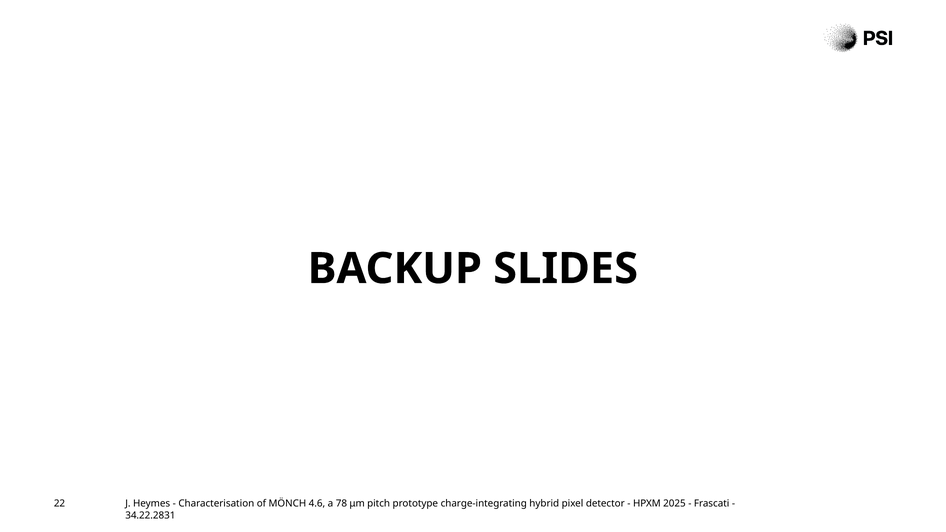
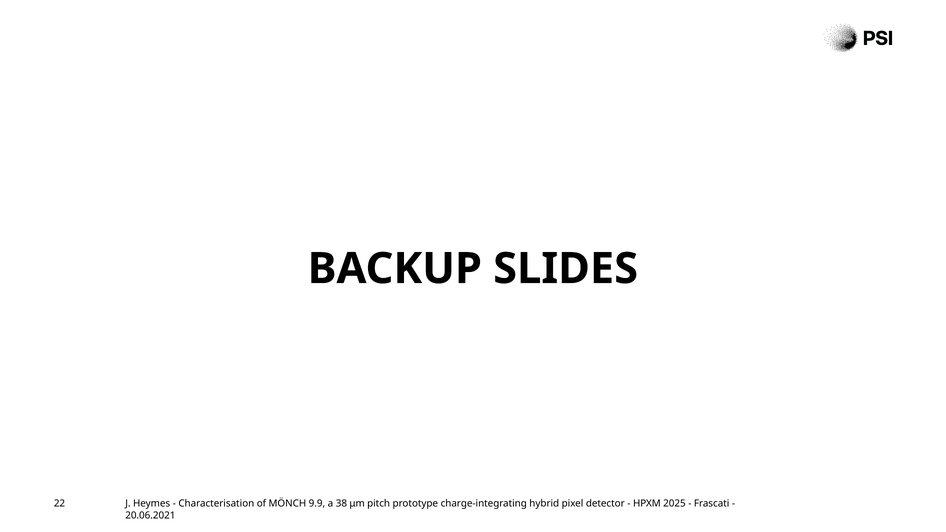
4.6: 4.6 -> 9.9
78: 78 -> 38
34.22.2831: 34.22.2831 -> 20.06.2021
